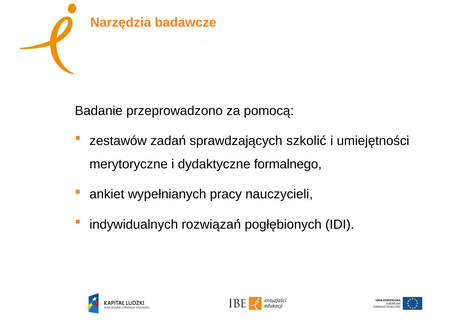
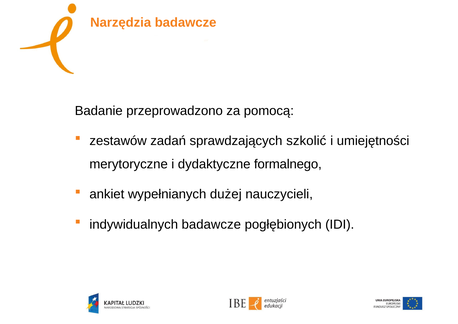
pracy: pracy -> dużej
indywidualnych rozwiązań: rozwiązań -> badawcze
